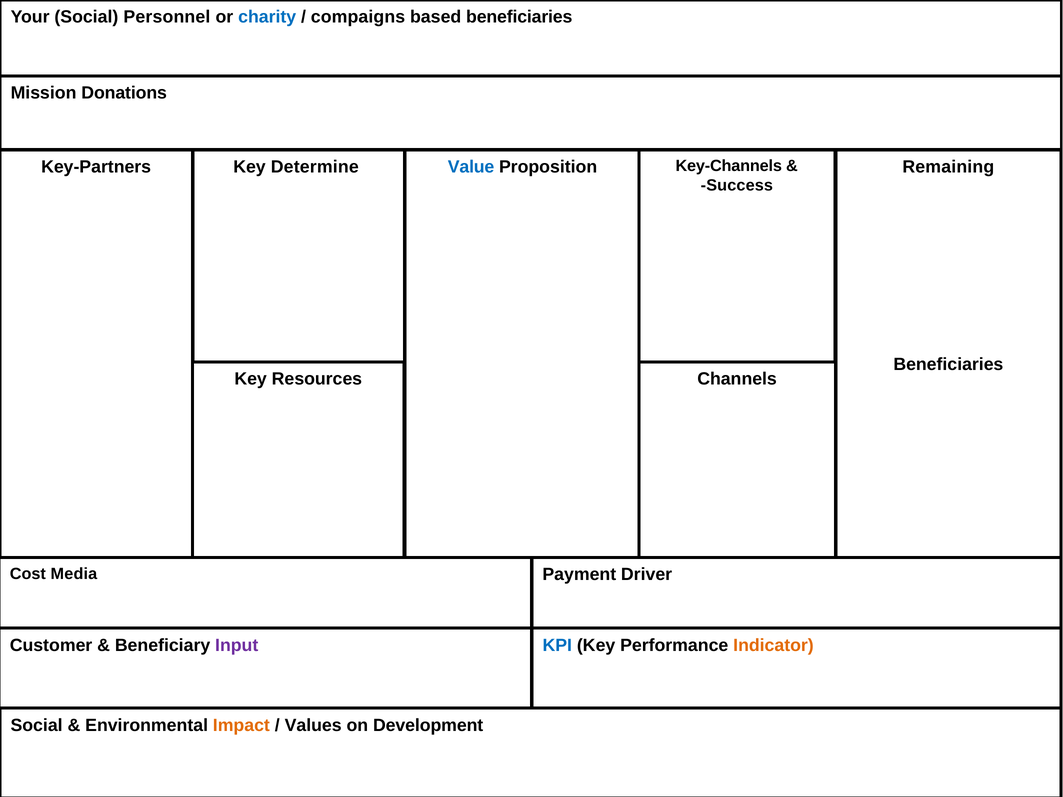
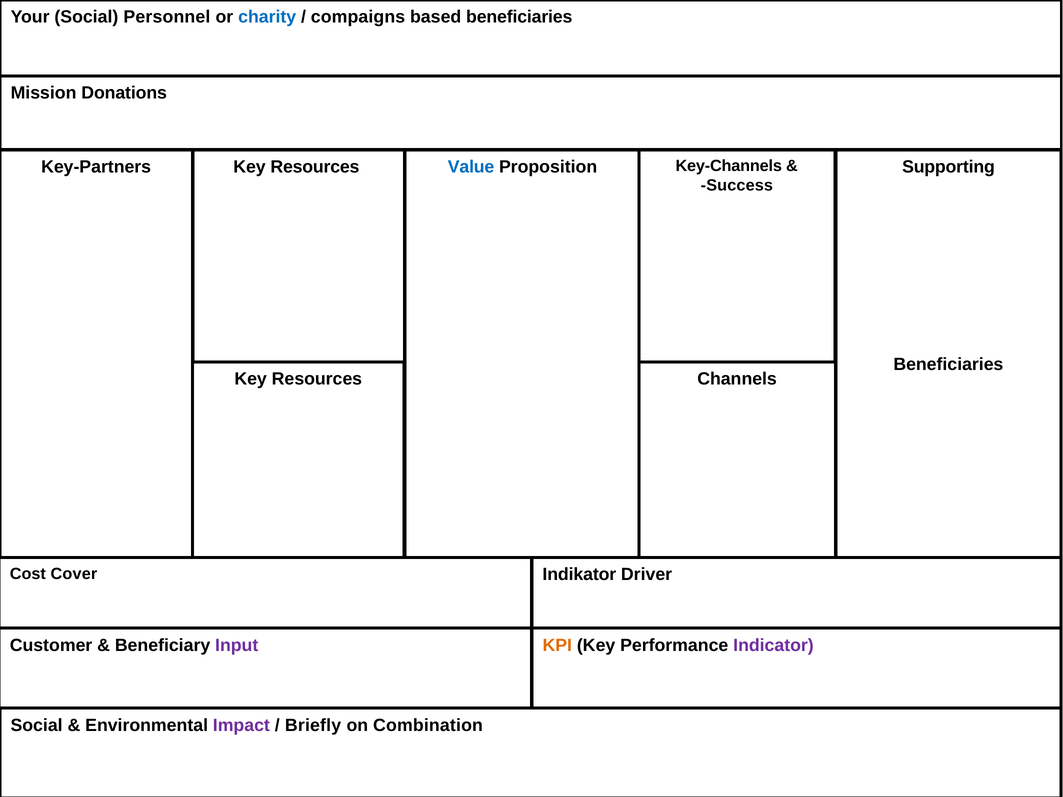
Key-Partners Key Determine: Determine -> Resources
Remaining: Remaining -> Supporting
Media: Media -> Cover
Payment: Payment -> Indikator
KPI colour: blue -> orange
Indicator colour: orange -> purple
Impact colour: orange -> purple
Values: Values -> Briefly
Development: Development -> Combination
